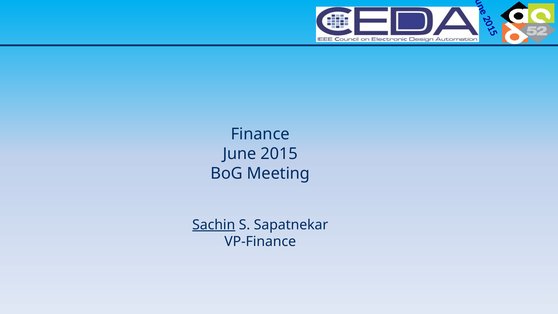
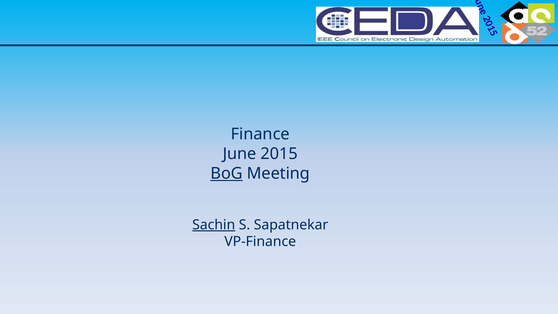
BoG underline: none -> present
